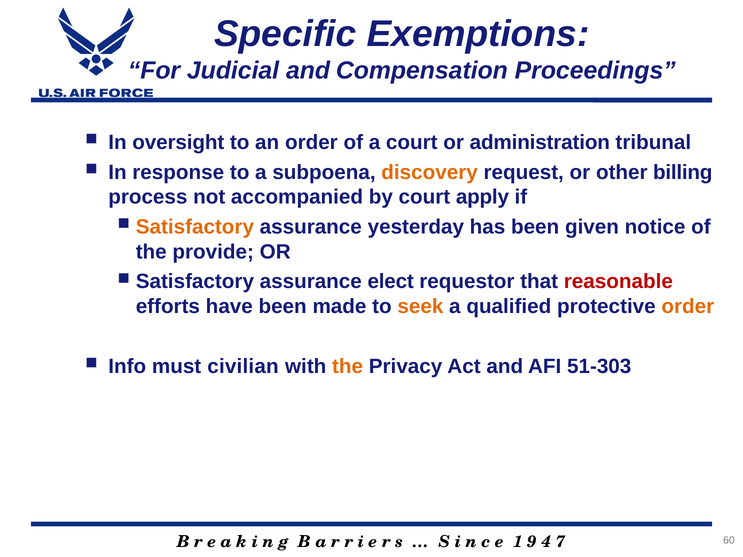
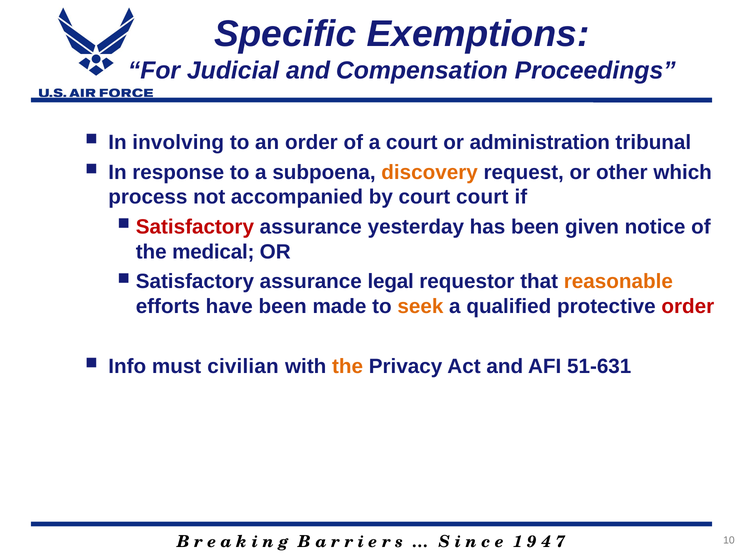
oversight: oversight -> involving
billing: billing -> which
court apply: apply -> court
Satisfactory at (195, 227) colour: orange -> red
provide: provide -> medical
elect: elect -> legal
reasonable colour: red -> orange
order at (688, 307) colour: orange -> red
51-303: 51-303 -> 51-631
60: 60 -> 10
